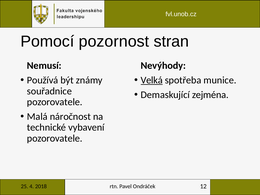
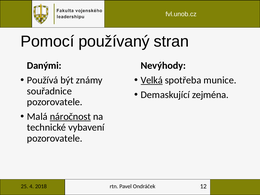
pozornost: pozornost -> používaný
Nemusí: Nemusí -> Danými
náročnost underline: none -> present
